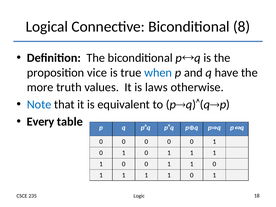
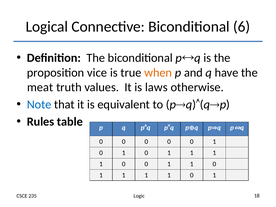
8: 8 -> 6
when colour: blue -> orange
more: more -> meat
Every: Every -> Rules
